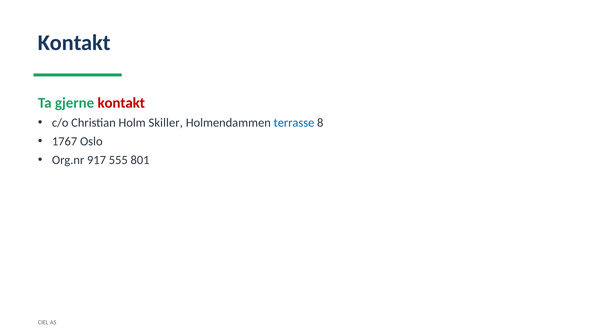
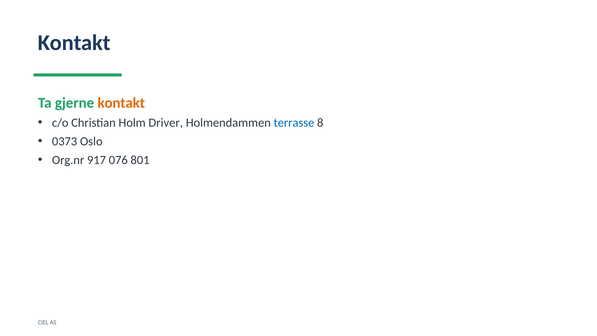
kontakt at (121, 103) colour: red -> orange
Skiller: Skiller -> Driver
1767: 1767 -> 0373
555: 555 -> 076
